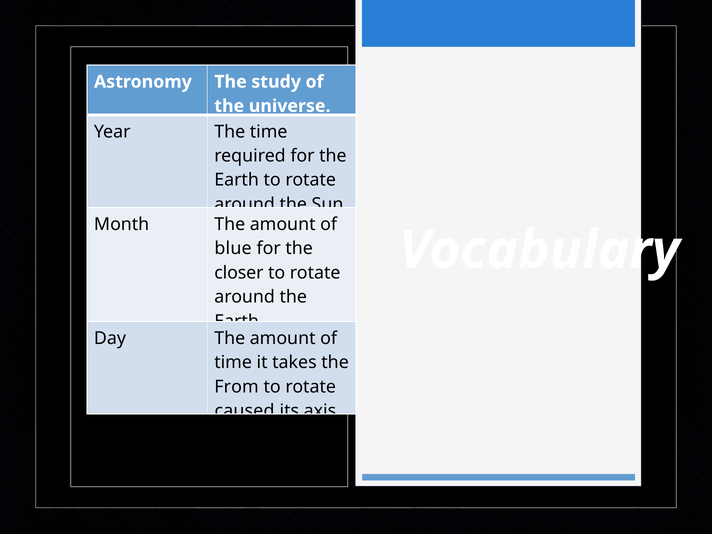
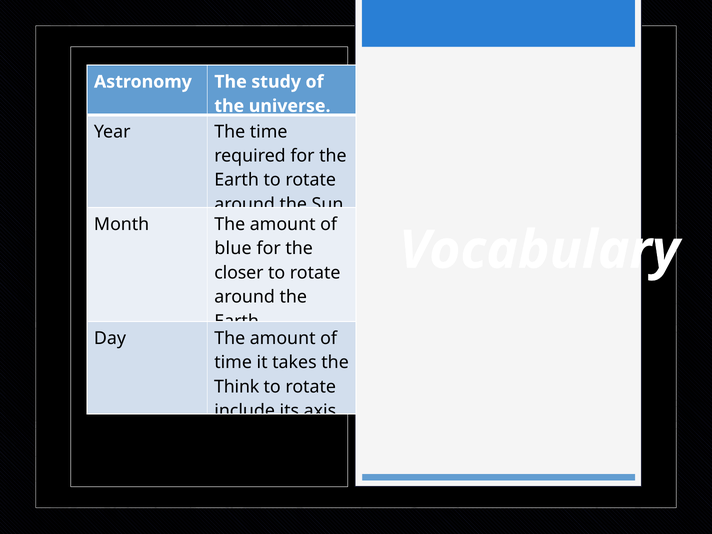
From: From -> Think
caused: caused -> include
